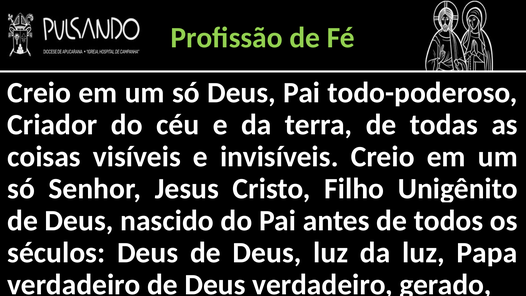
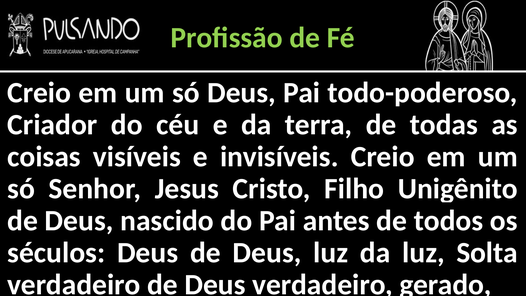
Papa: Papa -> Solta
